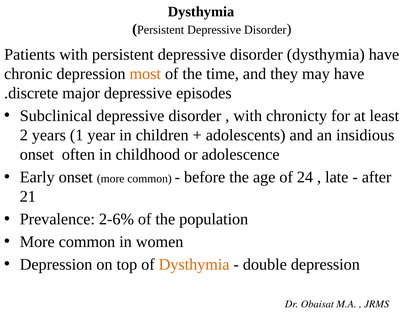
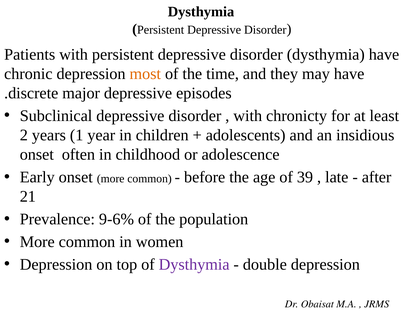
24: 24 -> 39
2-6%: 2-6% -> 9-6%
Dysthymia at (194, 264) colour: orange -> purple
